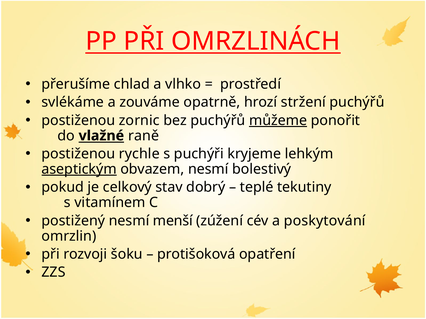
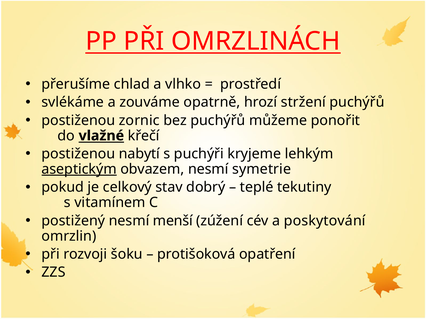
můžeme underline: present -> none
raně: raně -> křečí
rychle: rychle -> nabytí
bolestivý: bolestivý -> symetrie
